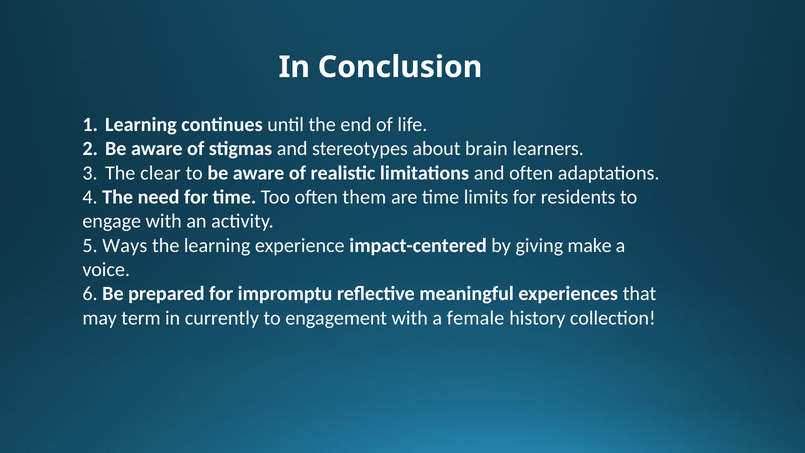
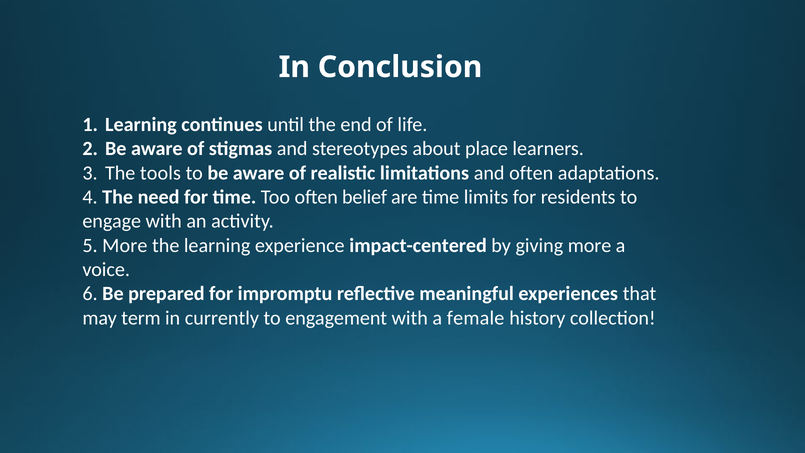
brain: brain -> place
clear: clear -> tools
them: them -> belief
5 Ways: Ways -> More
giving make: make -> more
